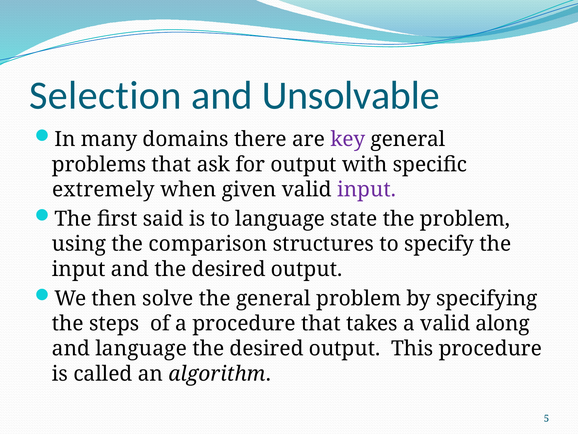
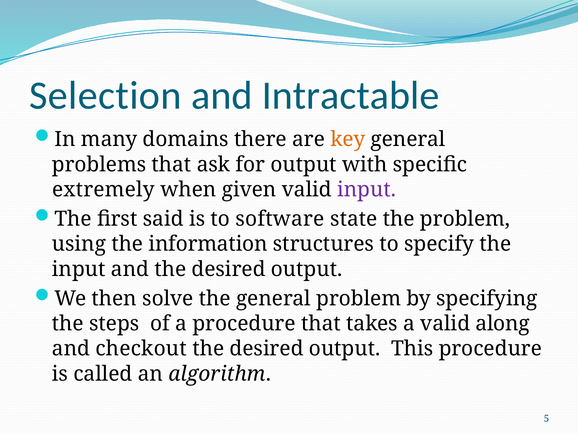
Unsolvable: Unsolvable -> Intractable
key colour: purple -> orange
to language: language -> software
comparison: comparison -> information
and language: language -> checkout
